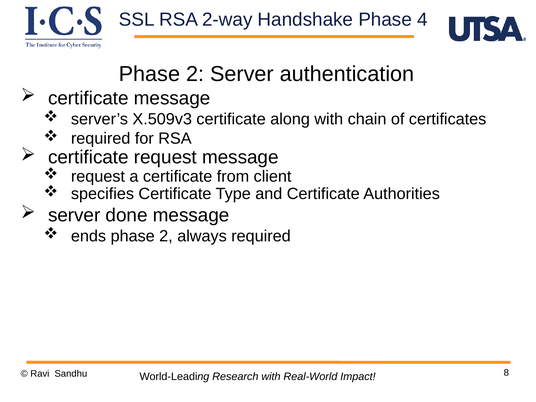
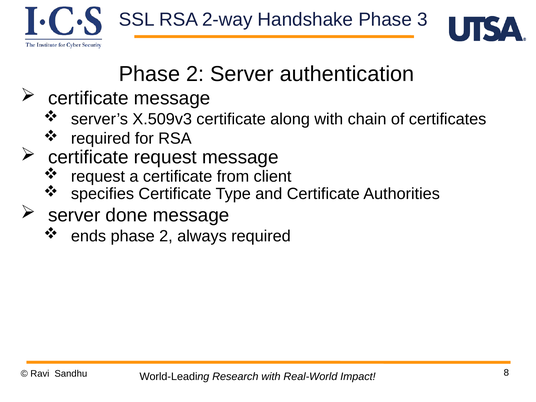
4: 4 -> 3
